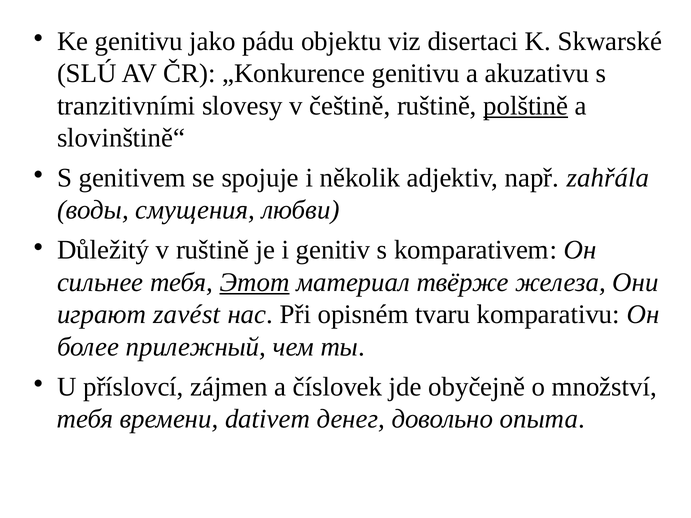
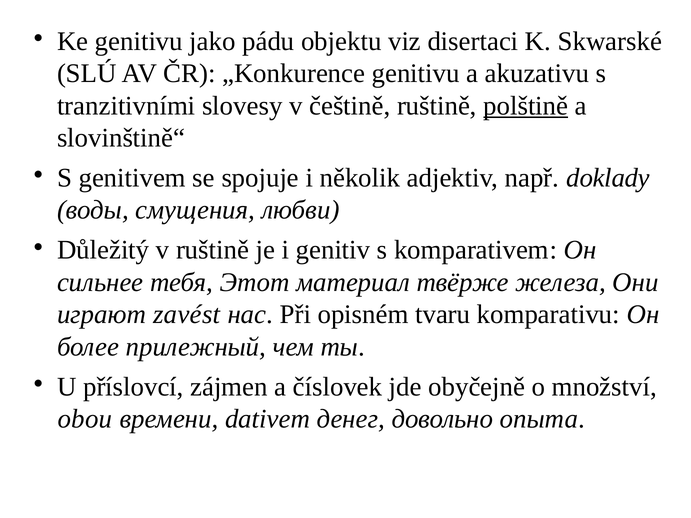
zahřála: zahřála -> doklady
Этот underline: present -> none
тебя at (85, 419): тебя -> obou
